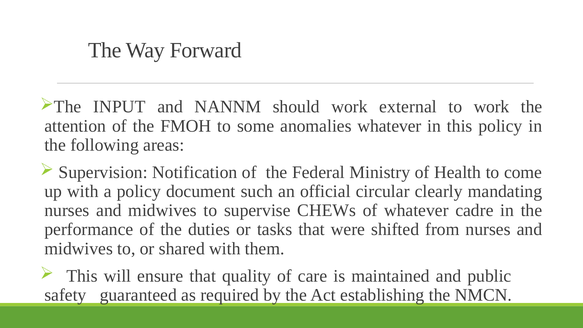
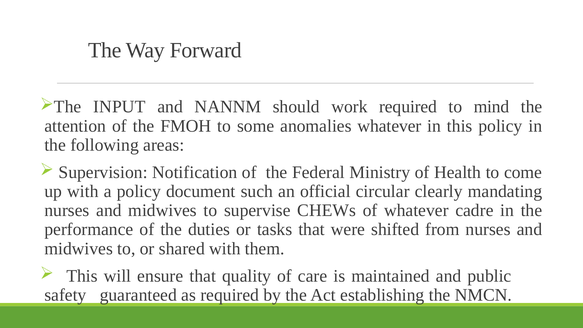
work external: external -> required
to work: work -> mind
